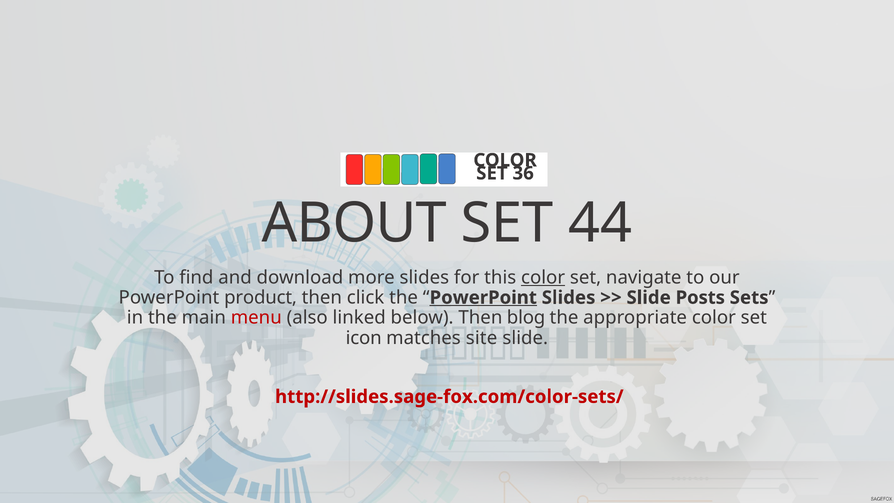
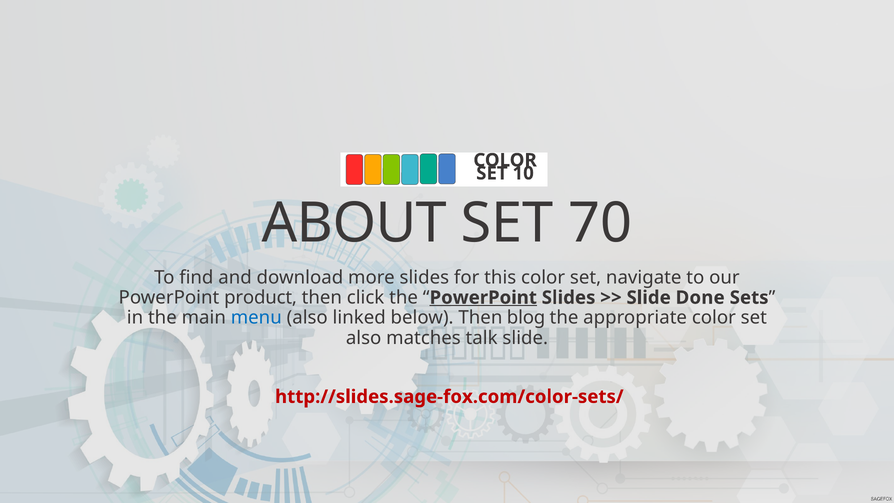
36: 36 -> 10
44: 44 -> 70
color at (543, 277) underline: present -> none
Posts: Posts -> Done
menu colour: red -> blue
icon at (364, 338): icon -> also
site: site -> talk
